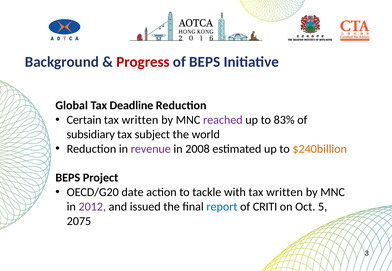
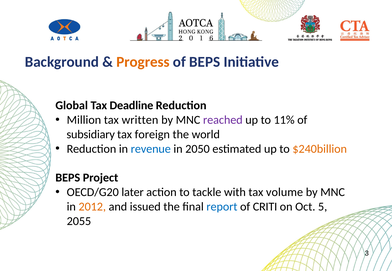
Progress colour: red -> orange
Certain: Certain -> Million
83%: 83% -> 11%
subject: subject -> foreign
revenue colour: purple -> blue
2008: 2008 -> 2050
date: date -> later
with tax written: written -> volume
2012 colour: purple -> orange
2075: 2075 -> 2055
